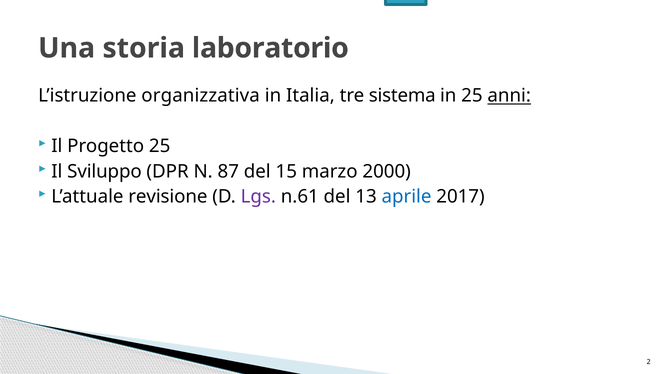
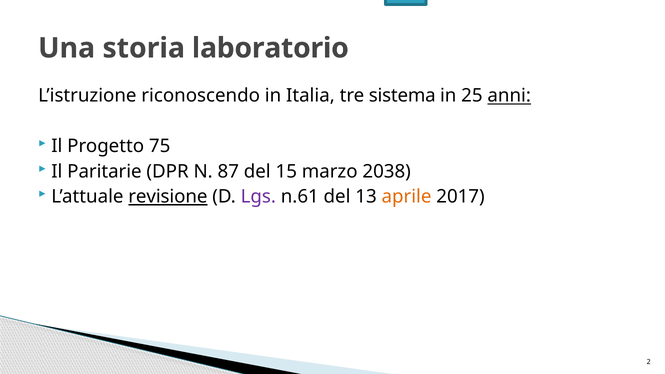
organizzativa: organizzativa -> riconoscendo
Progetto 25: 25 -> 75
Sviluppo: Sviluppo -> Paritarie
2000: 2000 -> 2038
revisione underline: none -> present
aprile colour: blue -> orange
